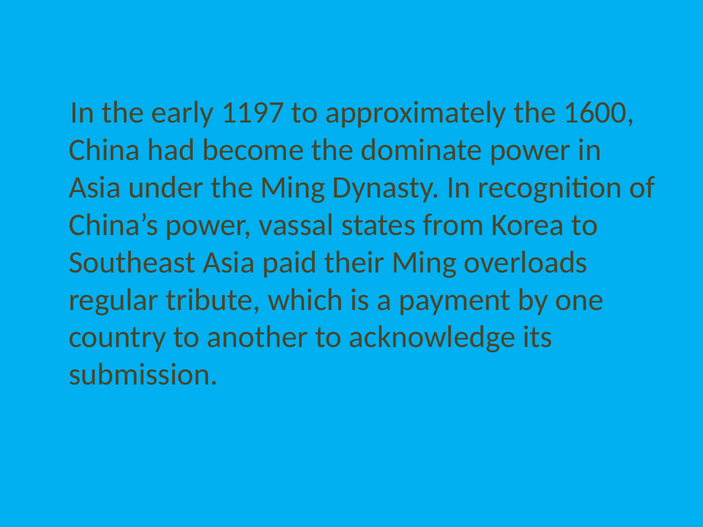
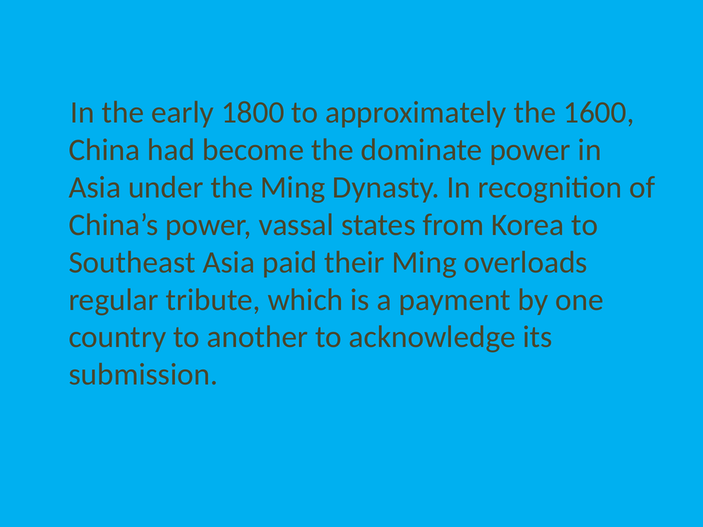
1197: 1197 -> 1800
